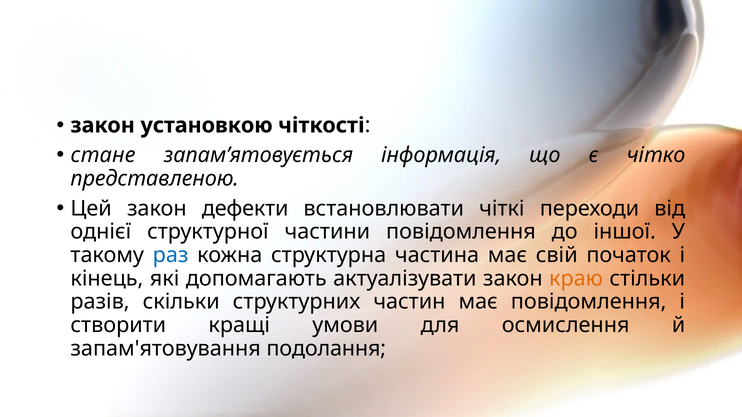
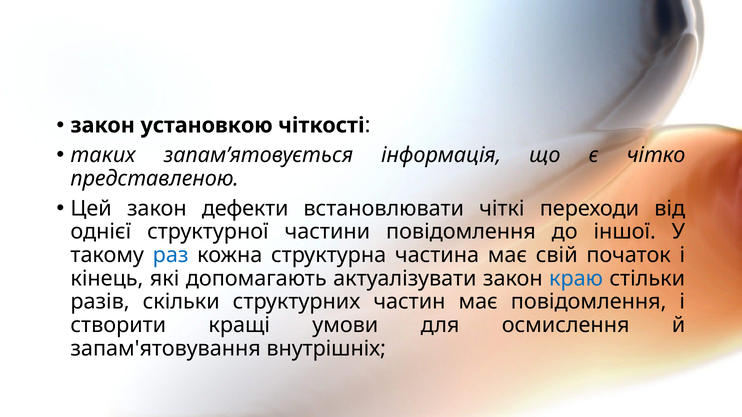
стане: стане -> таких
краю colour: orange -> blue
подолання: подолання -> внутрішніх
